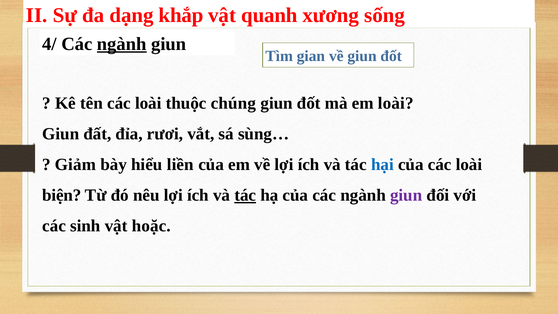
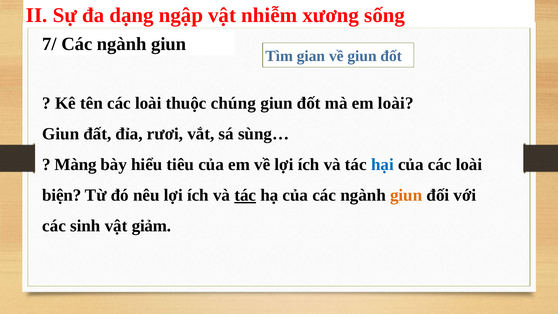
khắp: khắp -> ngập
quanh: quanh -> nhiễm
4/: 4/ -> 7/
ngành at (122, 44) underline: present -> none
Giảm: Giảm -> Màng
liền: liền -> tiêu
giun at (406, 195) colour: purple -> orange
hoặc: hoặc -> giảm
